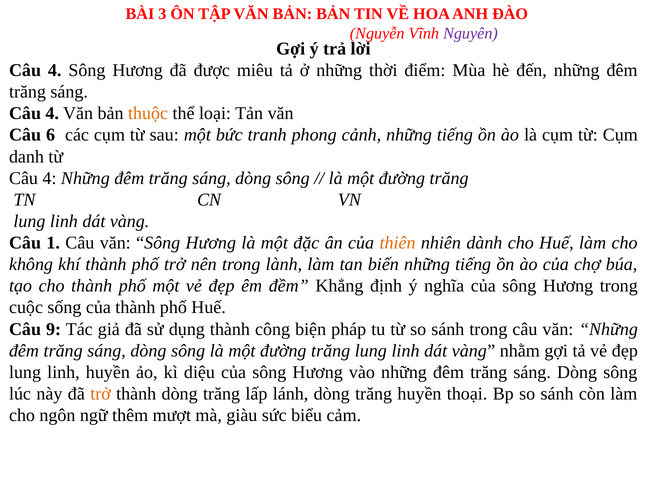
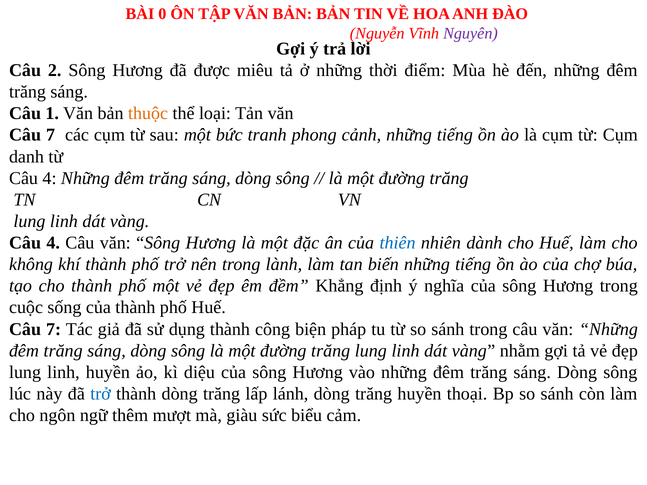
3: 3 -> 0
4 at (55, 70): 4 -> 2
4 at (52, 114): 4 -> 1
6 at (51, 135): 6 -> 7
1 at (53, 243): 1 -> 4
thiên colour: orange -> blue
9 at (54, 329): 9 -> 7
trở at (101, 394) colour: orange -> blue
